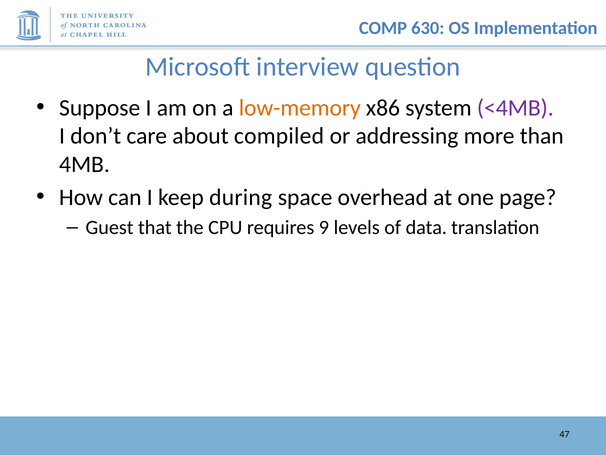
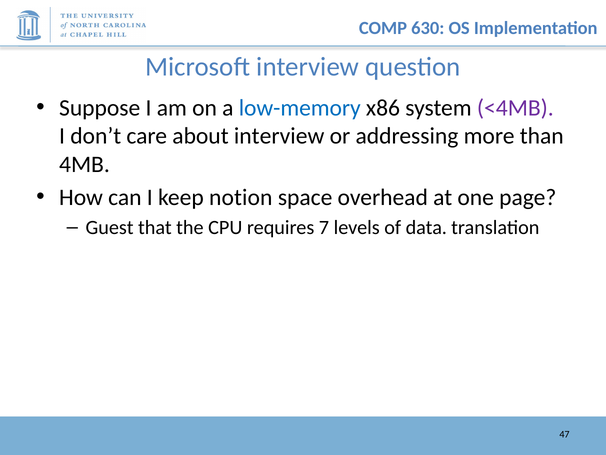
low-memory colour: orange -> blue
about compiled: compiled -> interview
during: during -> notion
9: 9 -> 7
